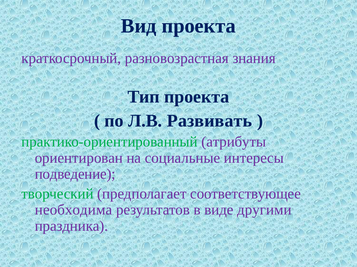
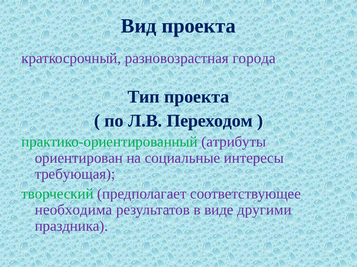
знания: знания -> города
Развивать: Развивать -> Переходом
подведение: подведение -> требующая
